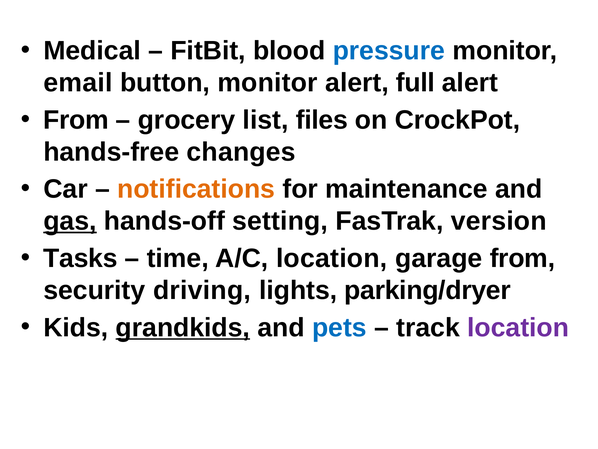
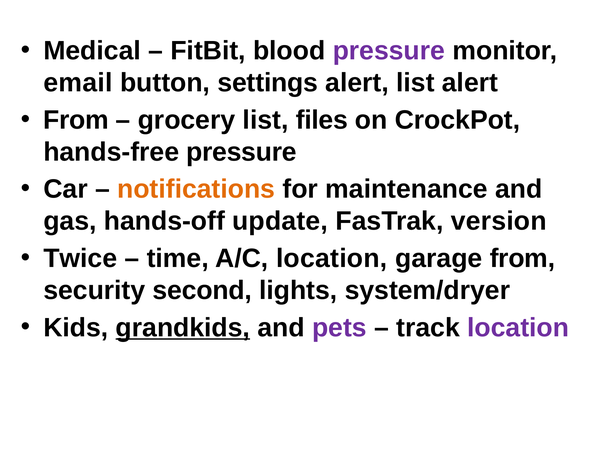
pressure at (389, 51) colour: blue -> purple
button monitor: monitor -> settings
alert full: full -> list
hands-free changes: changes -> pressure
gas underline: present -> none
setting: setting -> update
Tasks: Tasks -> Twice
driving: driving -> second
parking/dryer: parking/dryer -> system/dryer
pets colour: blue -> purple
